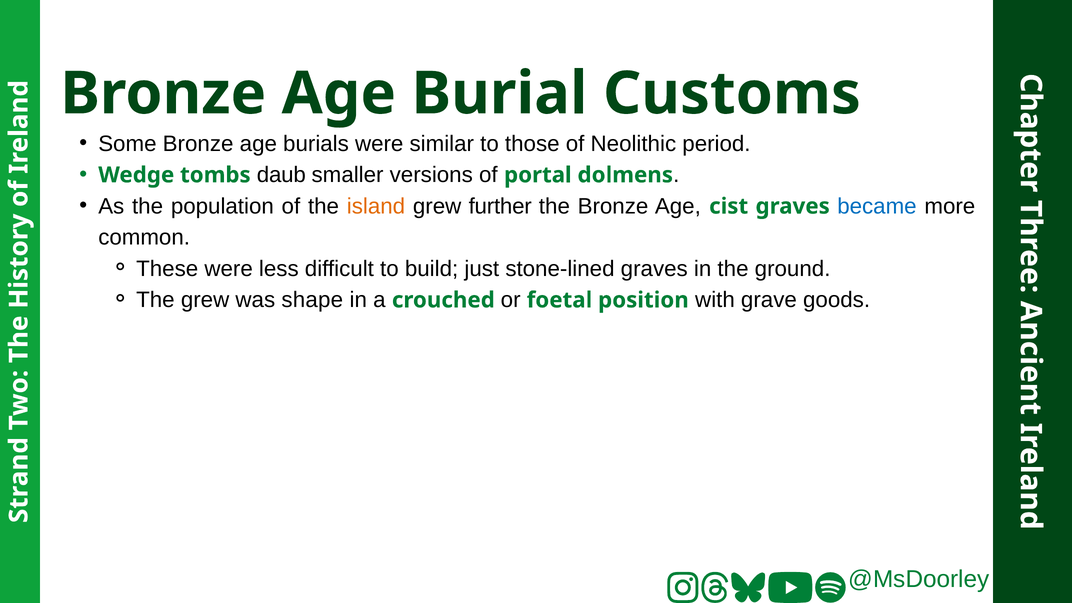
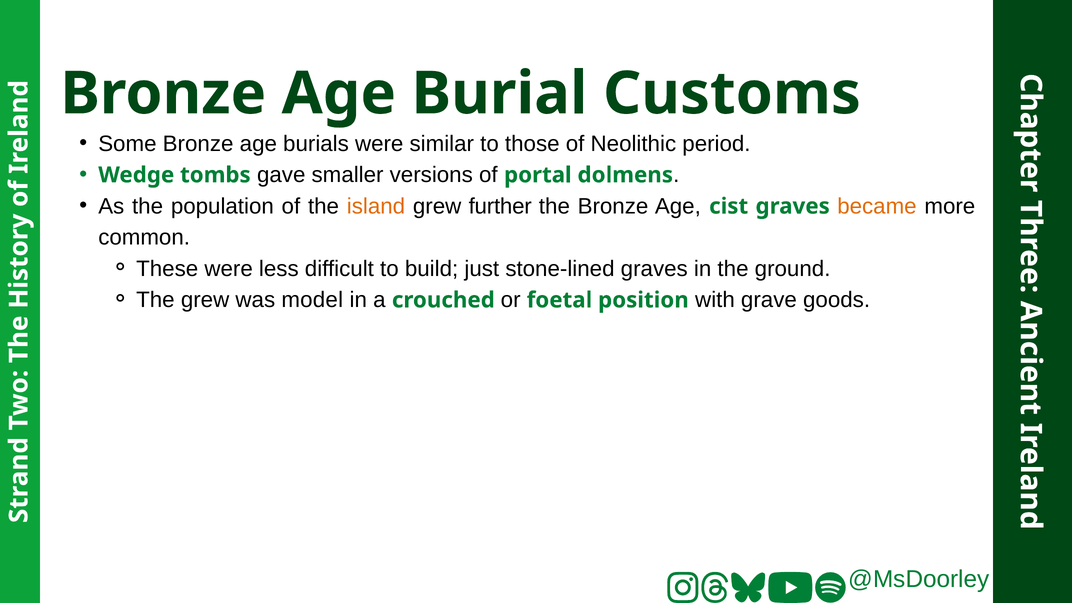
daub: daub -> gave
became colour: blue -> orange
shape: shape -> model
